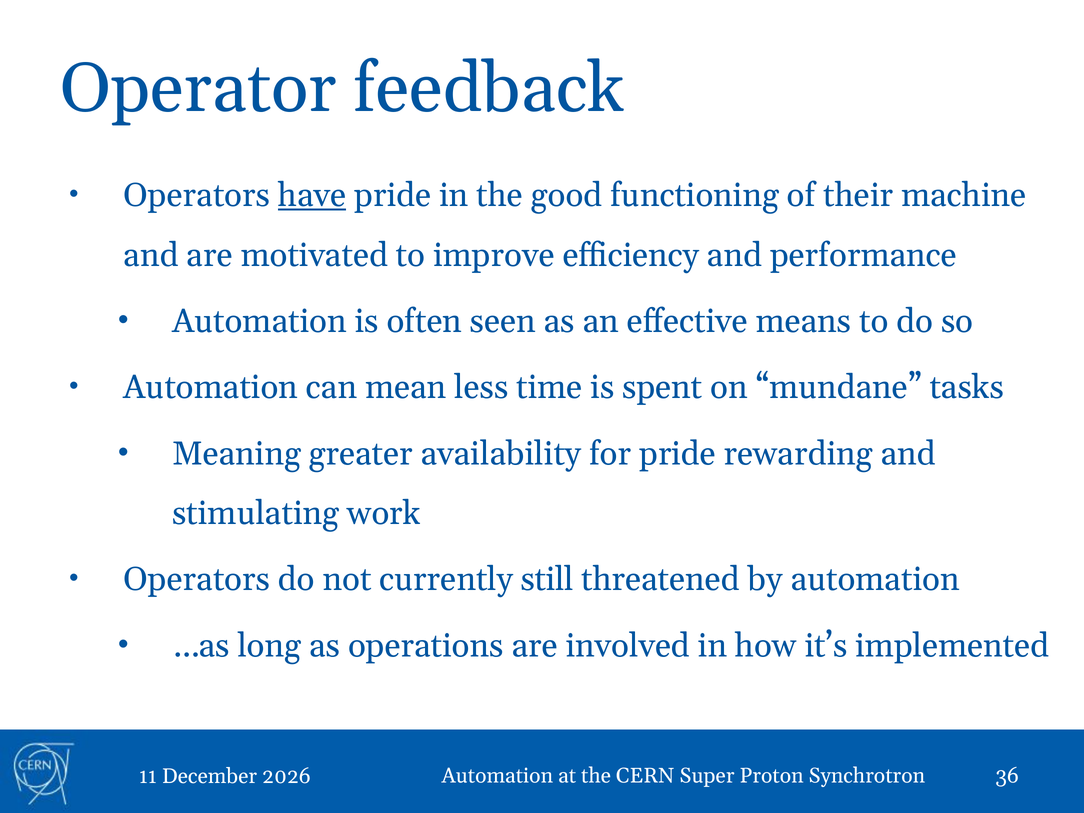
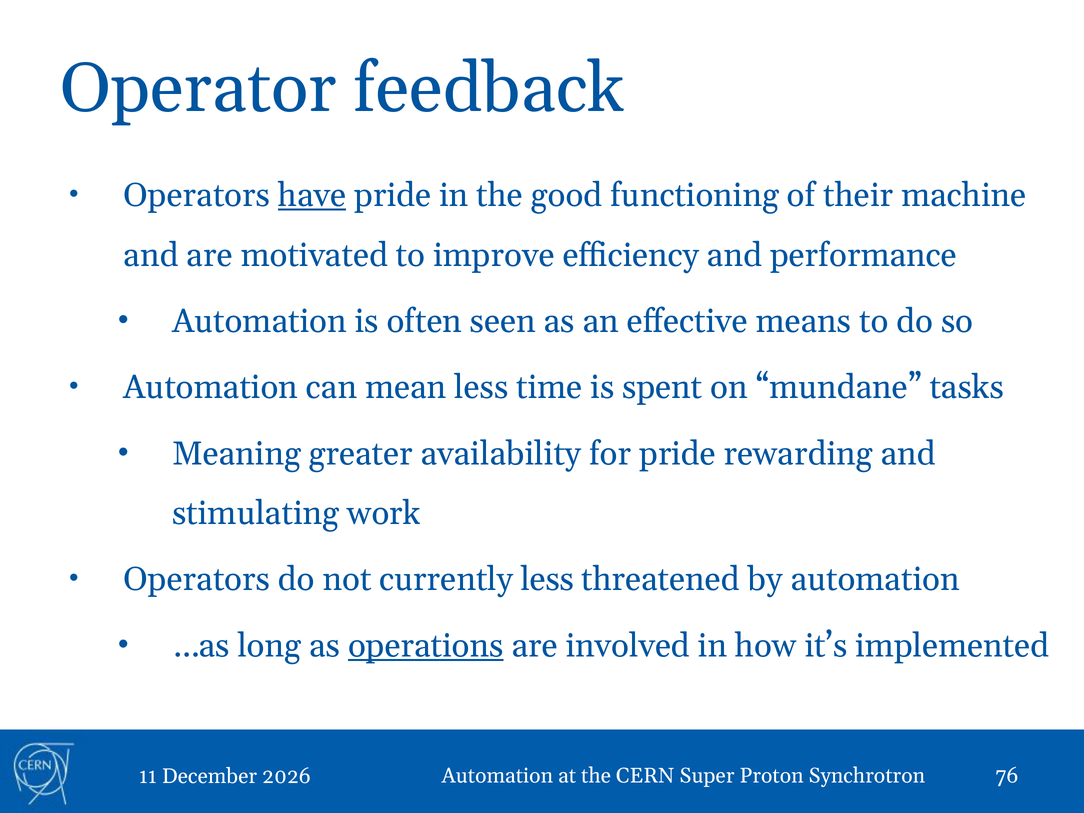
currently still: still -> less
operations underline: none -> present
36: 36 -> 76
